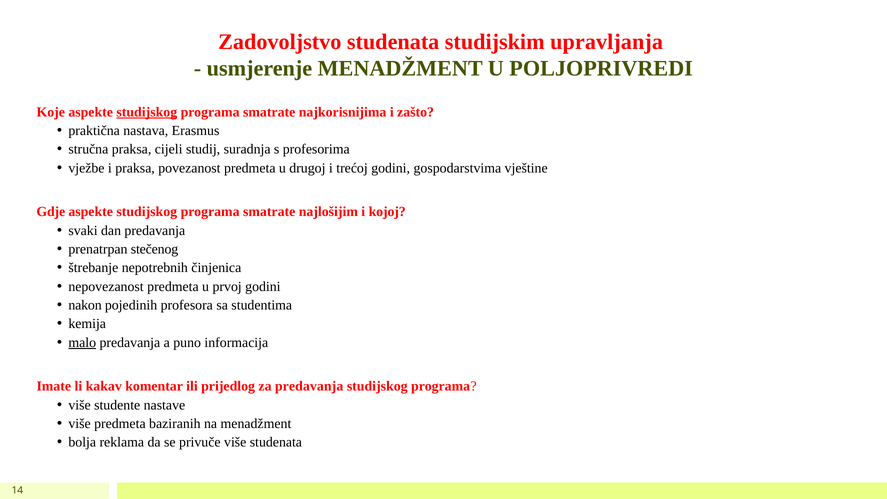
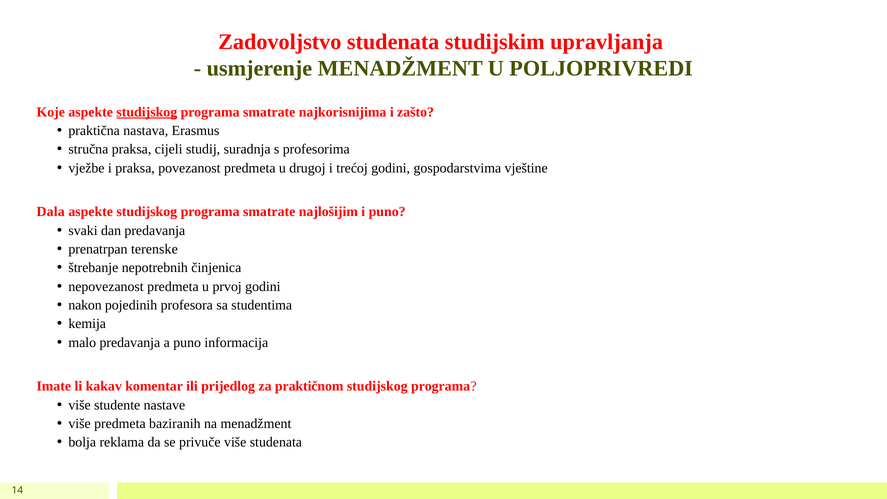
Gdje: Gdje -> Dala
i kojoj: kojoj -> puno
stečenog: stečenog -> terenske
malo underline: present -> none
za predavanja: predavanja -> praktičnom
